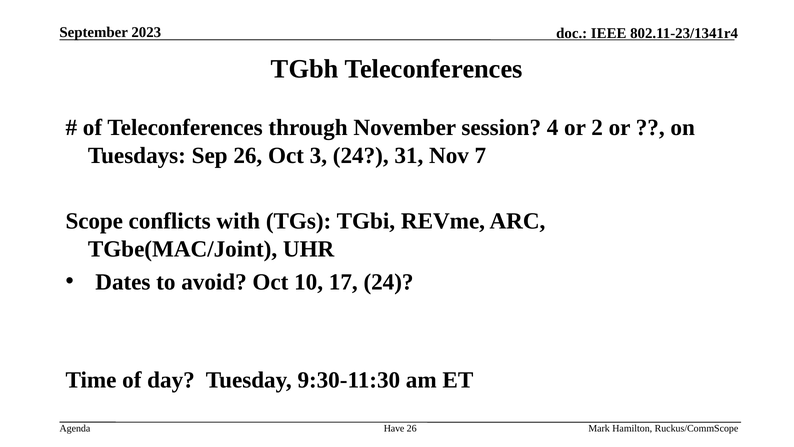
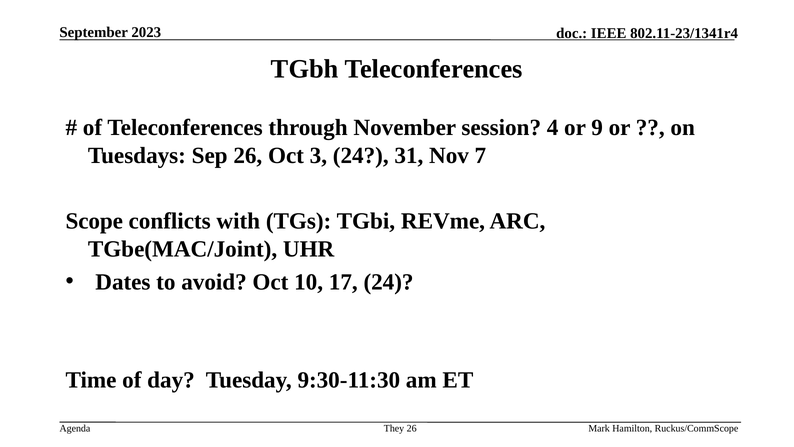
2: 2 -> 9
Have: Have -> They
